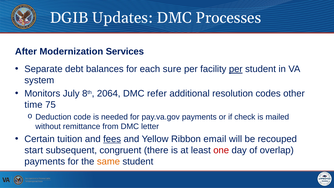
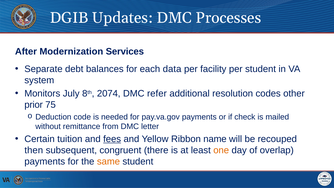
sure: sure -> data
per at (236, 69) underline: present -> none
2064: 2064 -> 2074
time: time -> prior
email: email -> name
start: start -> then
one colour: red -> orange
